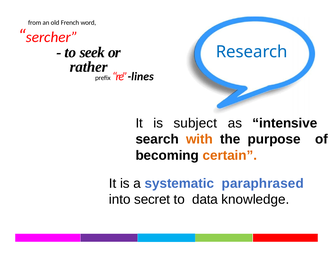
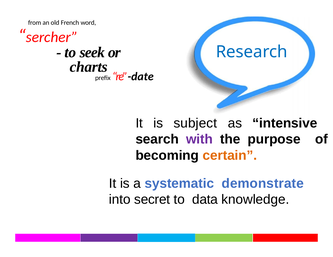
rather: rather -> charts
lines: lines -> date
with colour: orange -> purple
paraphrased: paraphrased -> demonstrate
